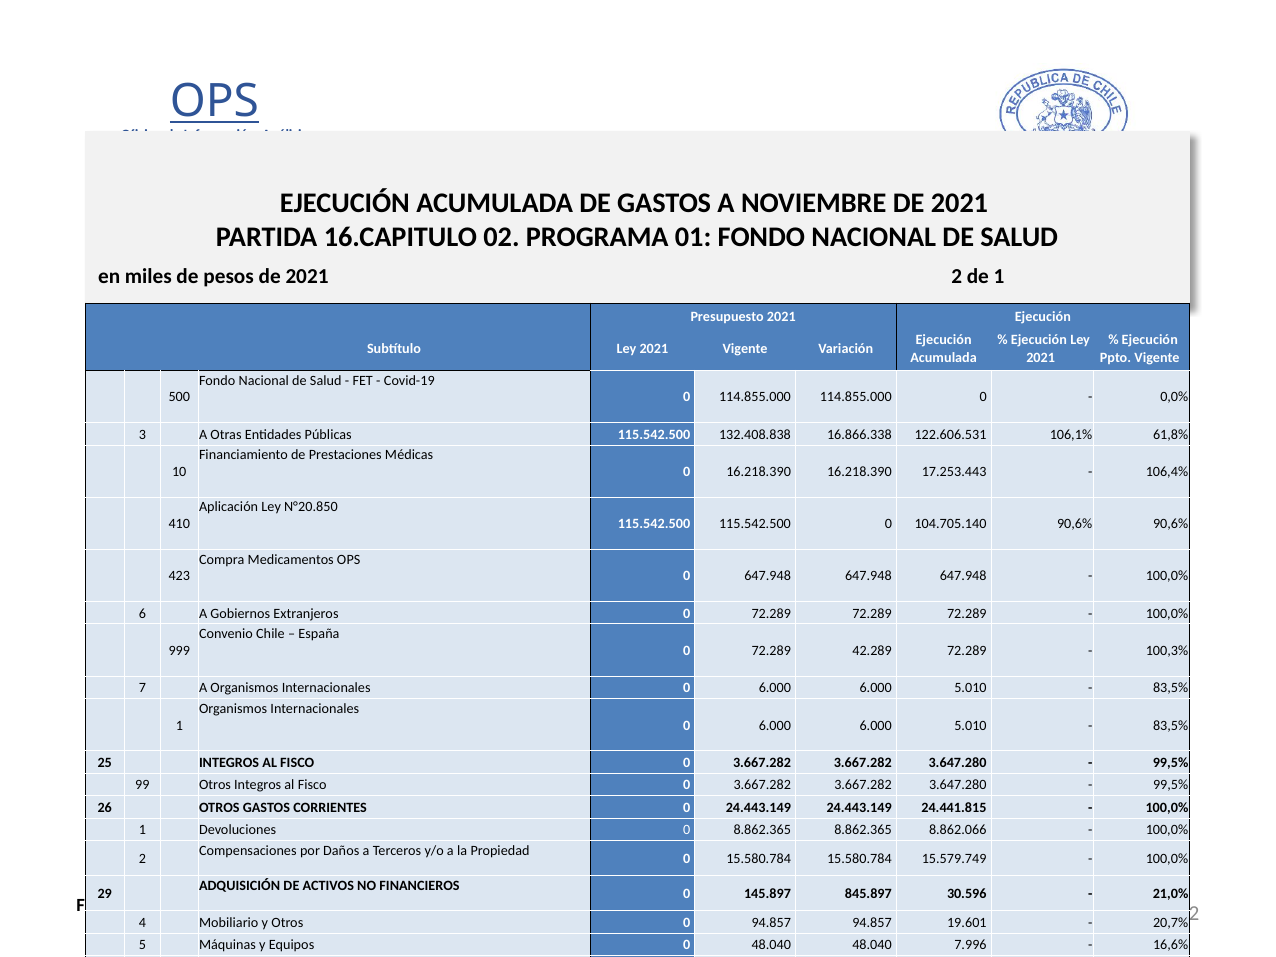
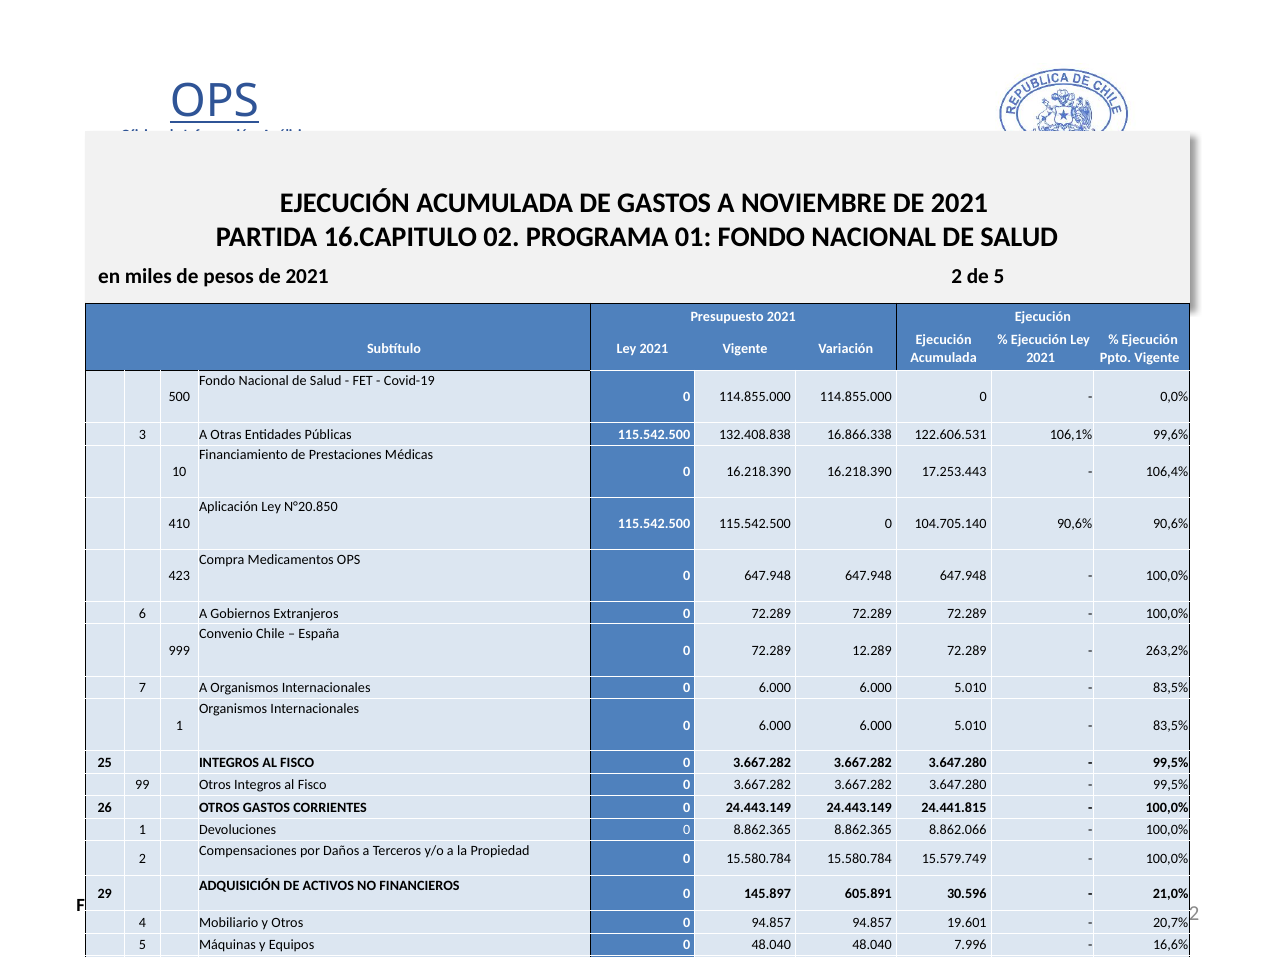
de 1: 1 -> 5
61,8%: 61,8% -> 99,6%
42.289: 42.289 -> 12.289
100,3%: 100,3% -> 263,2%
845.897: 845.897 -> 605.891
